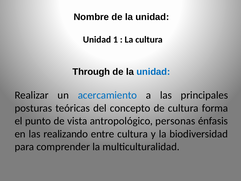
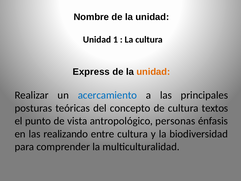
Through: Through -> Express
unidad at (153, 72) colour: blue -> orange
forma: forma -> textos
